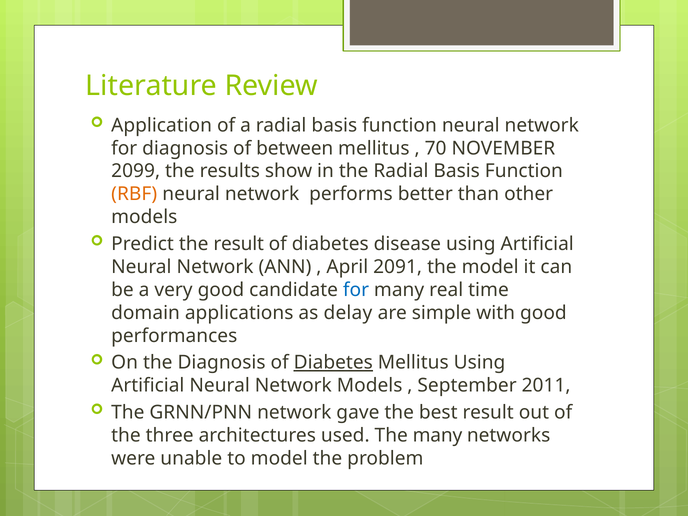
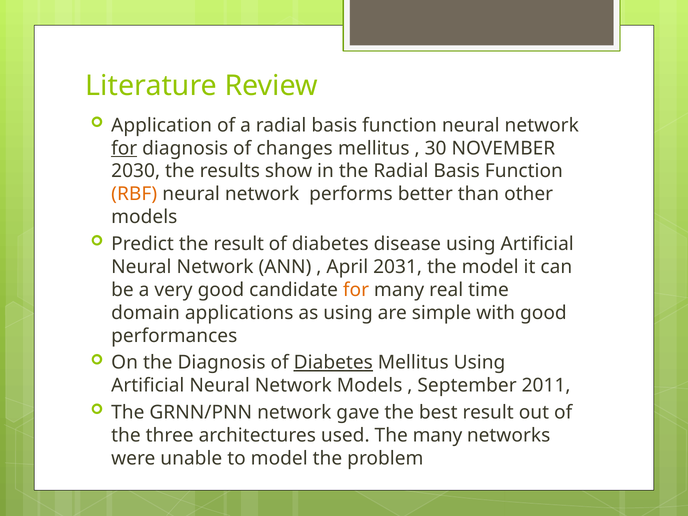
for at (124, 148) underline: none -> present
between: between -> changes
70: 70 -> 30
2099: 2099 -> 2030
2091: 2091 -> 2031
for at (356, 290) colour: blue -> orange
as delay: delay -> using
